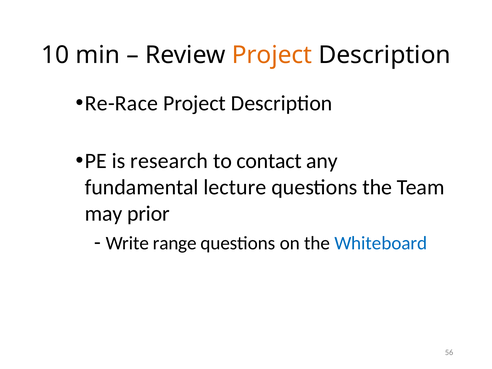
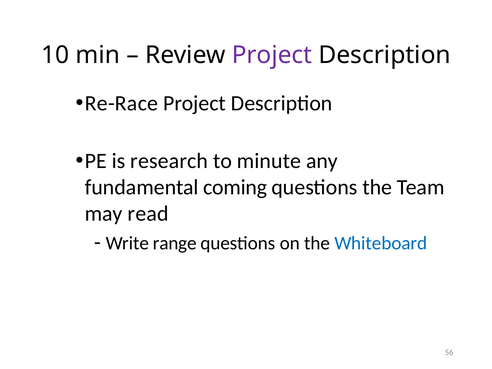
Project at (272, 55) colour: orange -> purple
contact: contact -> minute
lecture: lecture -> coming
prior: prior -> read
